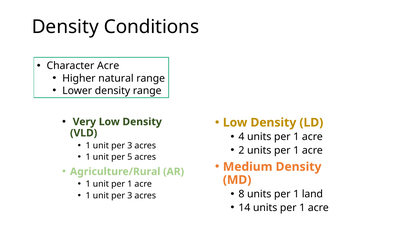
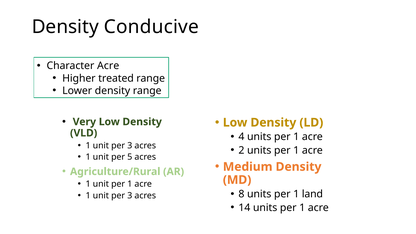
Conditions: Conditions -> Conducive
natural: natural -> treated
